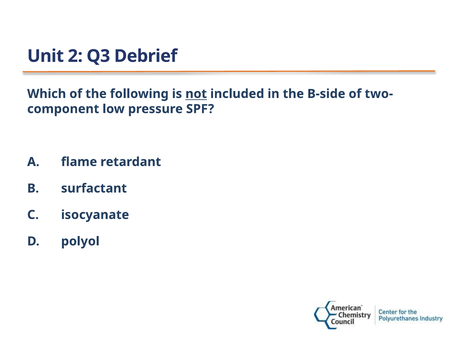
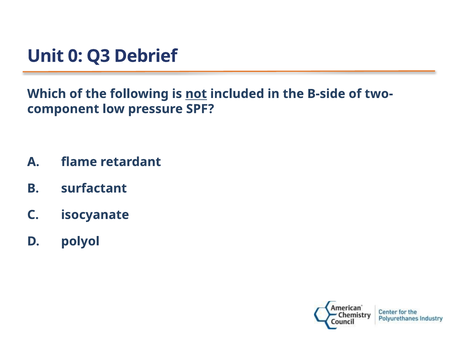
2: 2 -> 0
